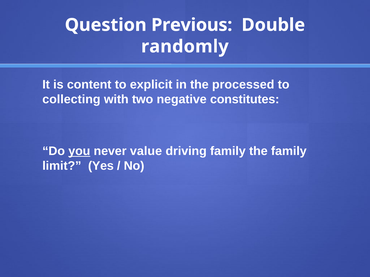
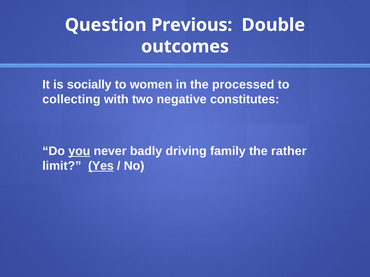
randomly: randomly -> outcomes
content: content -> socially
explicit: explicit -> women
value: value -> badly
the family: family -> rather
Yes underline: none -> present
